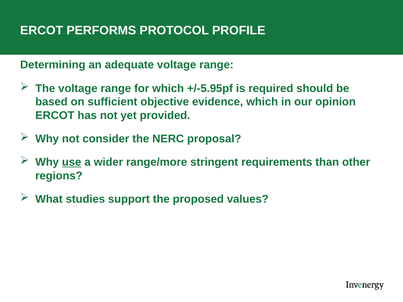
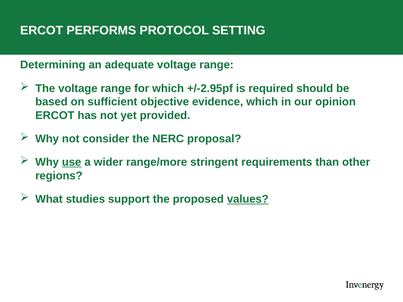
PROFILE: PROFILE -> SETTING
+/-5.95pf: +/-5.95pf -> +/-2.95pf
values underline: none -> present
